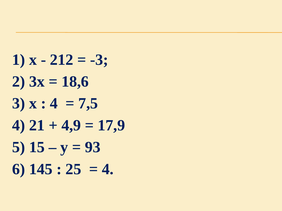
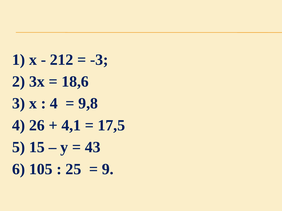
7,5: 7,5 -> 9,8
21: 21 -> 26
4,9: 4,9 -> 4,1
17,9: 17,9 -> 17,5
93: 93 -> 43
145: 145 -> 105
4 at (108, 169): 4 -> 9
